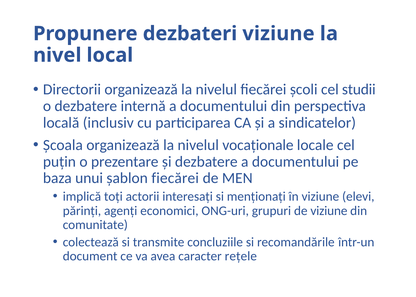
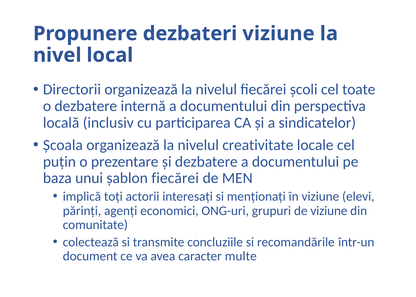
studii: studii -> toate
vocaționale: vocaționale -> creativitate
rețele: rețele -> multe
